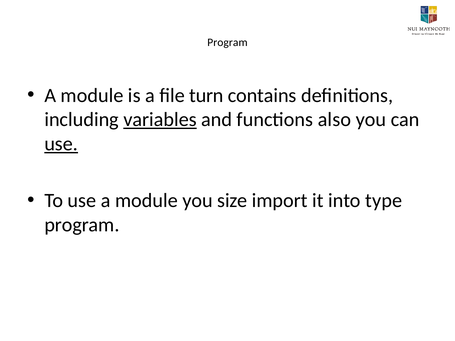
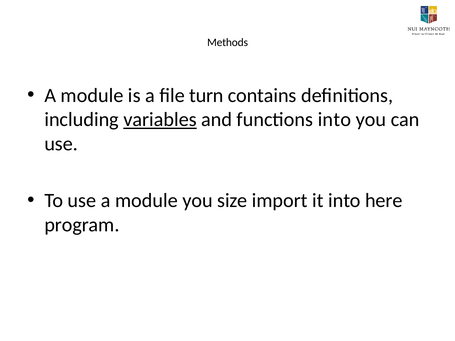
Program at (227, 43): Program -> Methods
functions also: also -> into
use at (61, 144) underline: present -> none
type: type -> here
